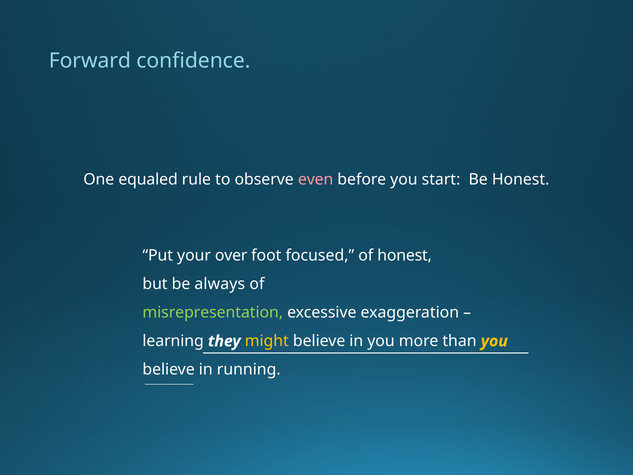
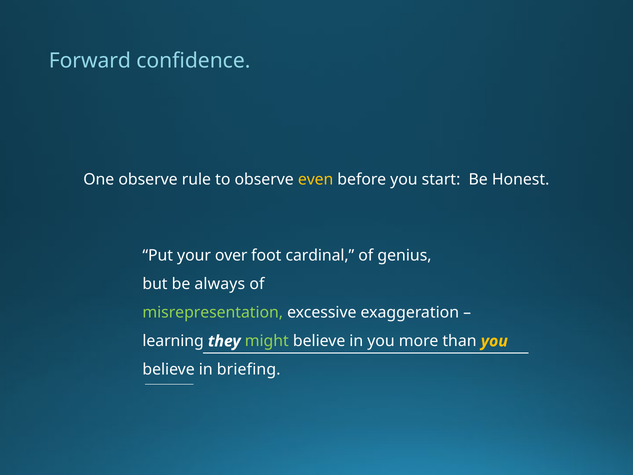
One equaled: equaled -> observe
even colour: pink -> yellow
focused: focused -> cardinal
of honest: honest -> genius
might colour: yellow -> light green
running: running -> briefing
